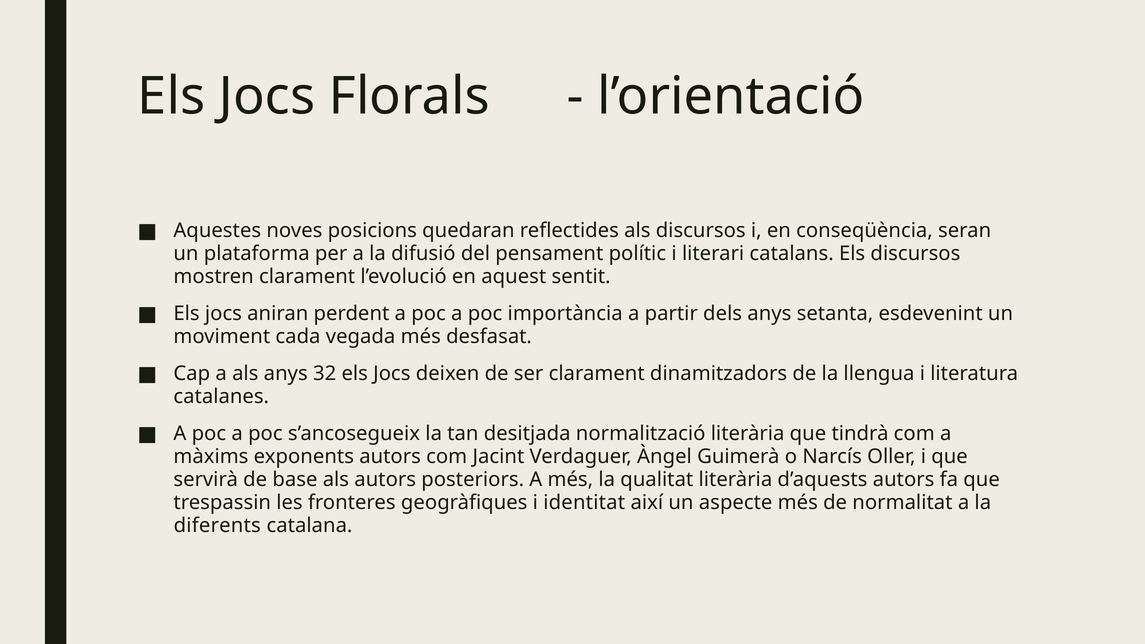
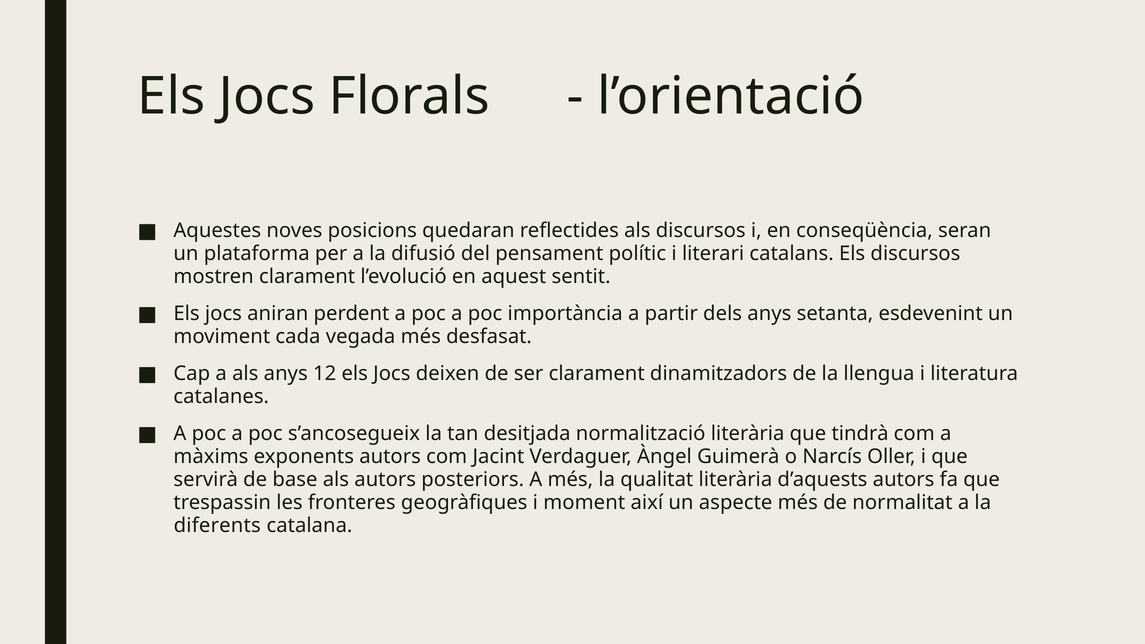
32: 32 -> 12
identitat: identitat -> moment
